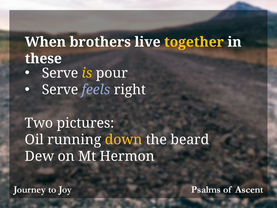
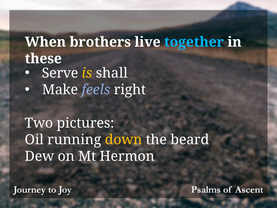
together colour: yellow -> light blue
pour: pour -> shall
Serve at (60, 90): Serve -> Make
